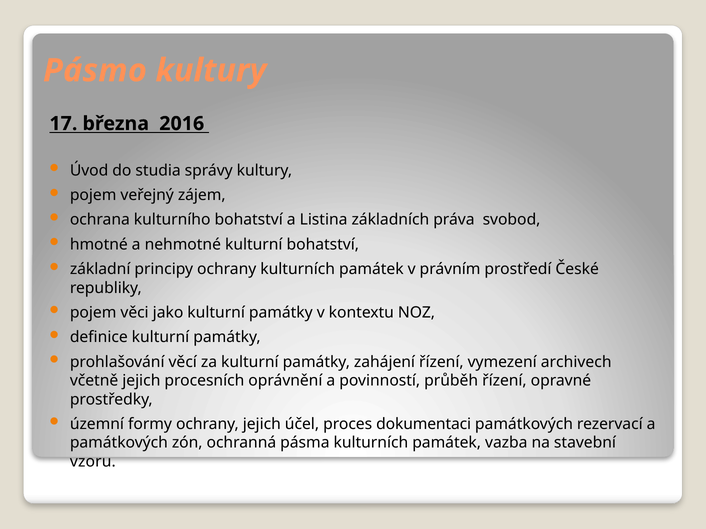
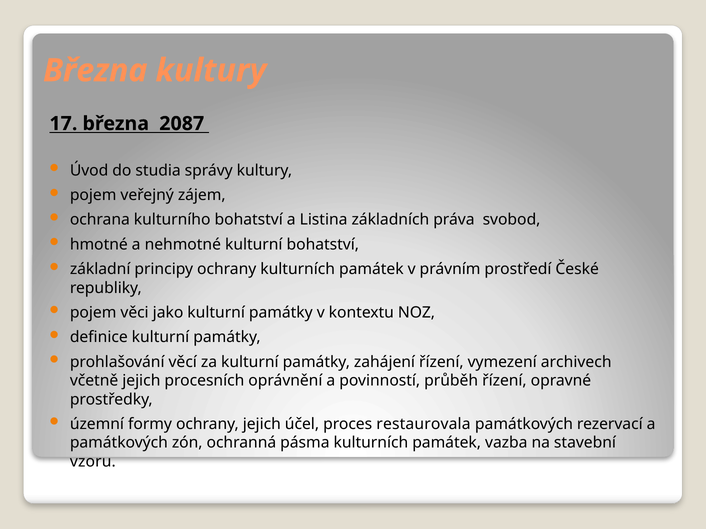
Pásmo at (95, 71): Pásmo -> Března
2016: 2016 -> 2087
dokumentaci: dokumentaci -> restaurovala
